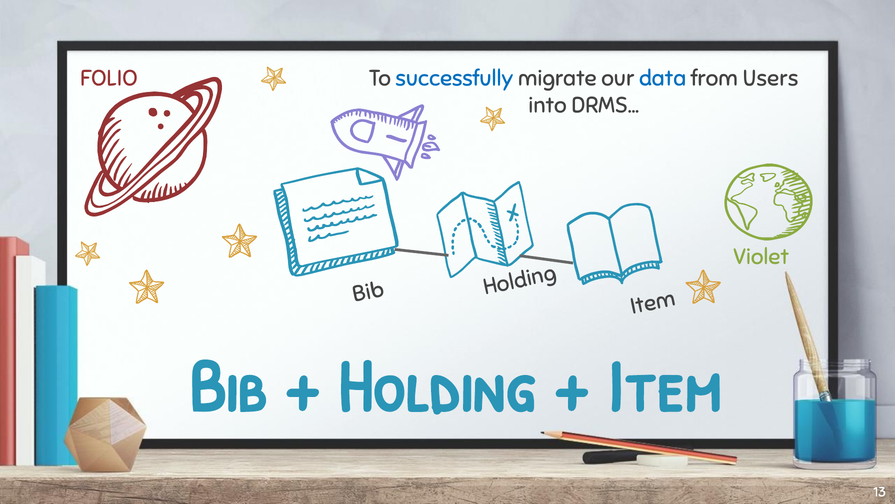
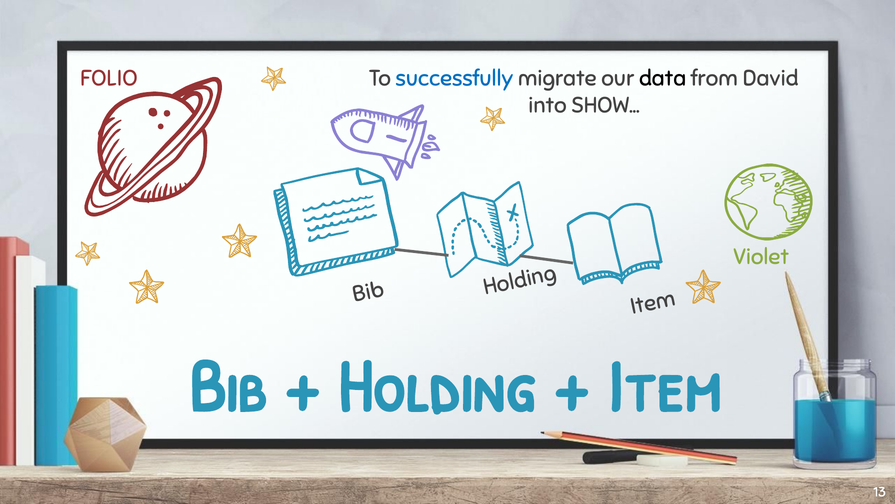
data colour: blue -> black
Users: Users -> David
DRMS: DRMS -> SHOW
